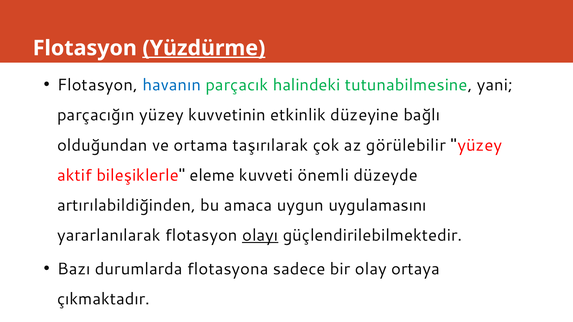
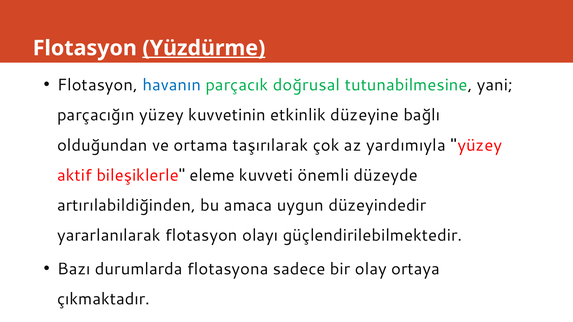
halindeki: halindeki -> doğrusal
görülebilir: görülebilir -> yardımıyla
uygulamasını: uygulamasını -> düzeyindedir
olayı underline: present -> none
